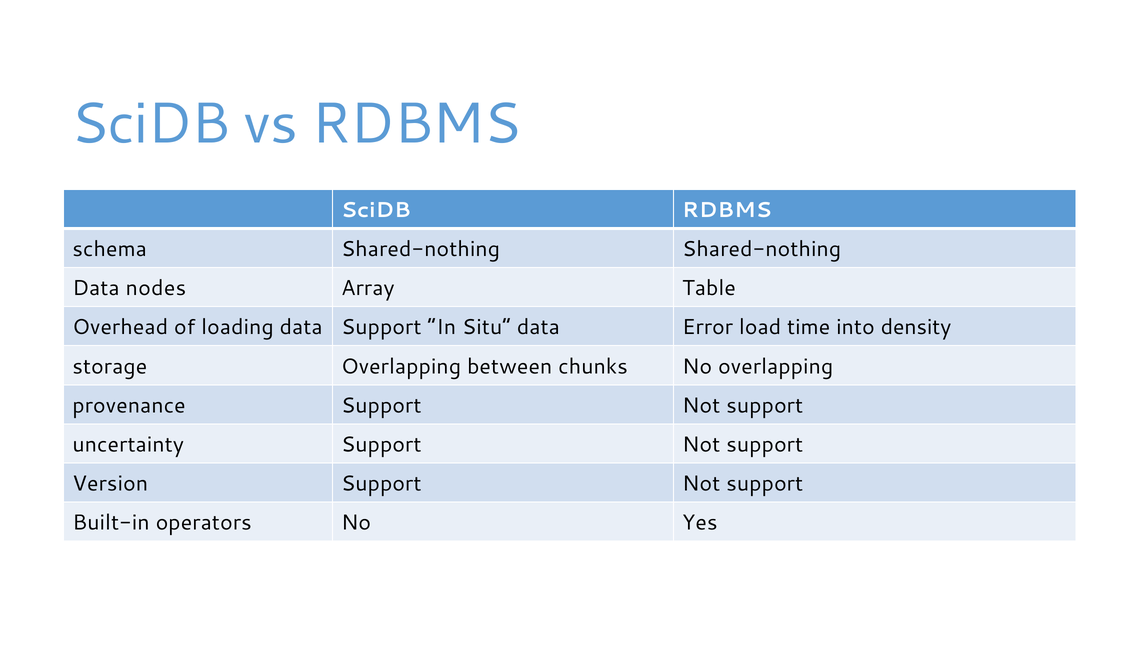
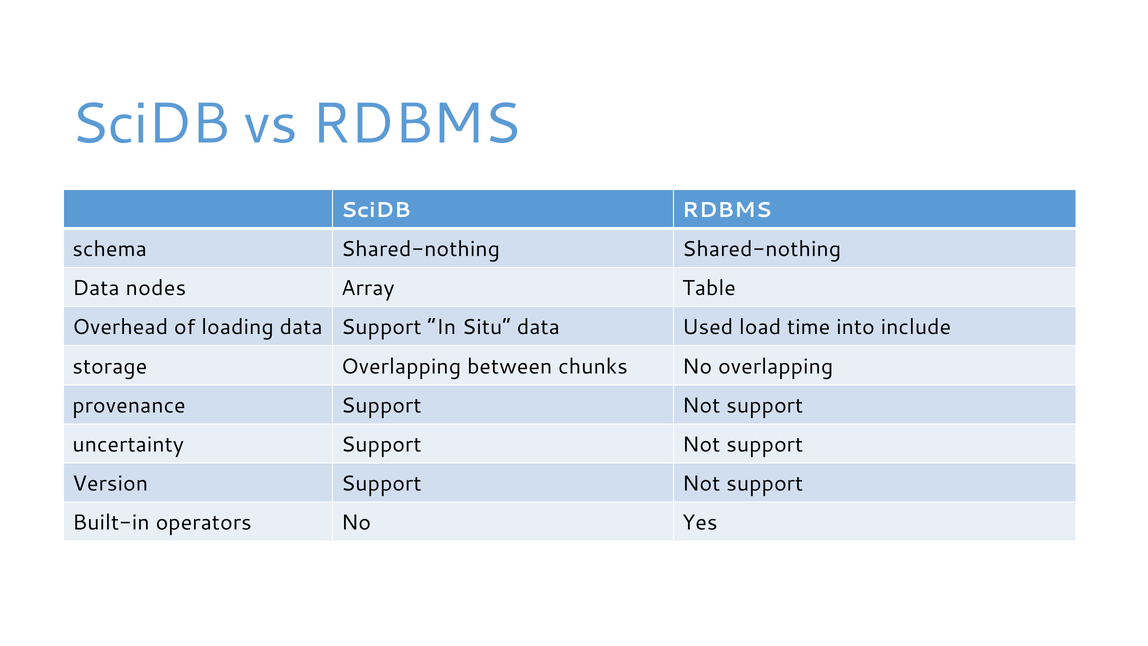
Error: Error -> Used
density: density -> include
